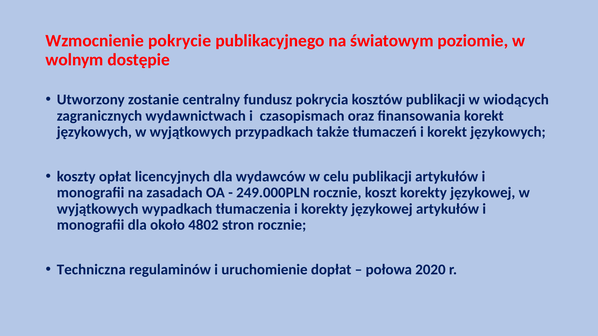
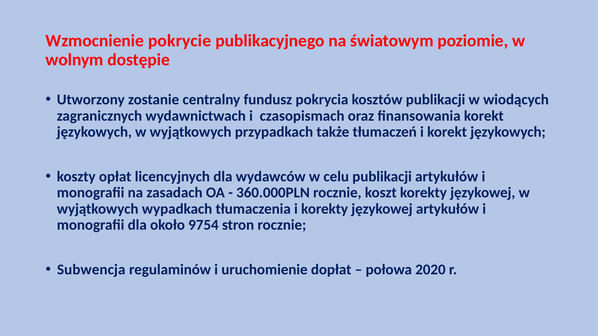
249.000PLN: 249.000PLN -> 360.000PLN
4802: 4802 -> 9754
Techniczna: Techniczna -> Subwencja
